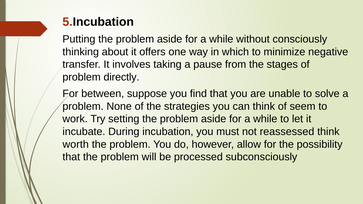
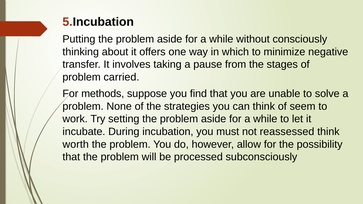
directly: directly -> carried
between: between -> methods
